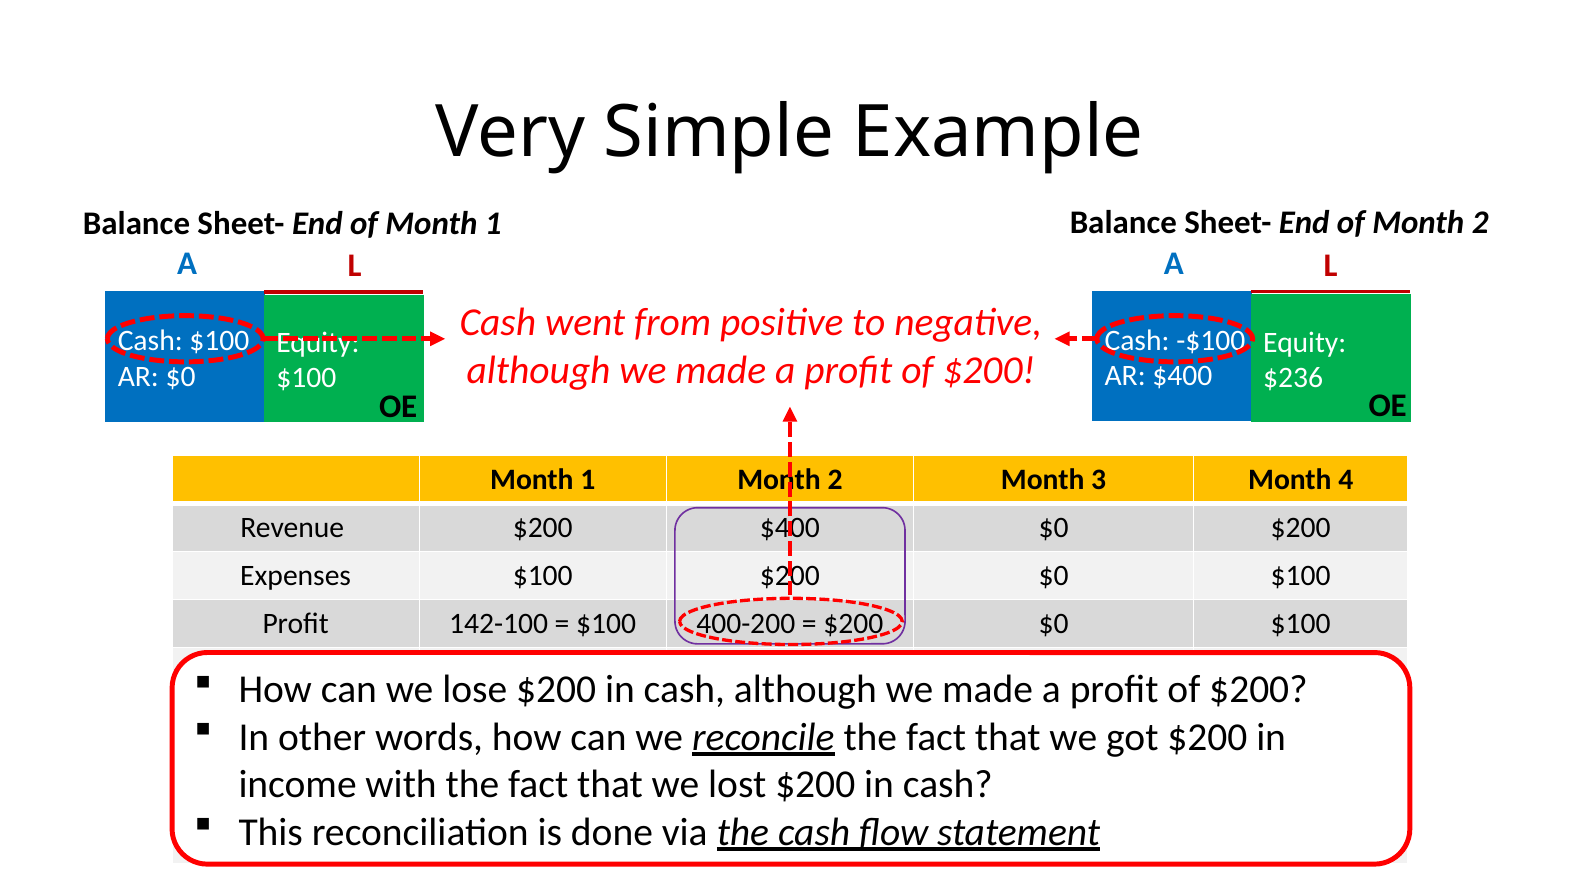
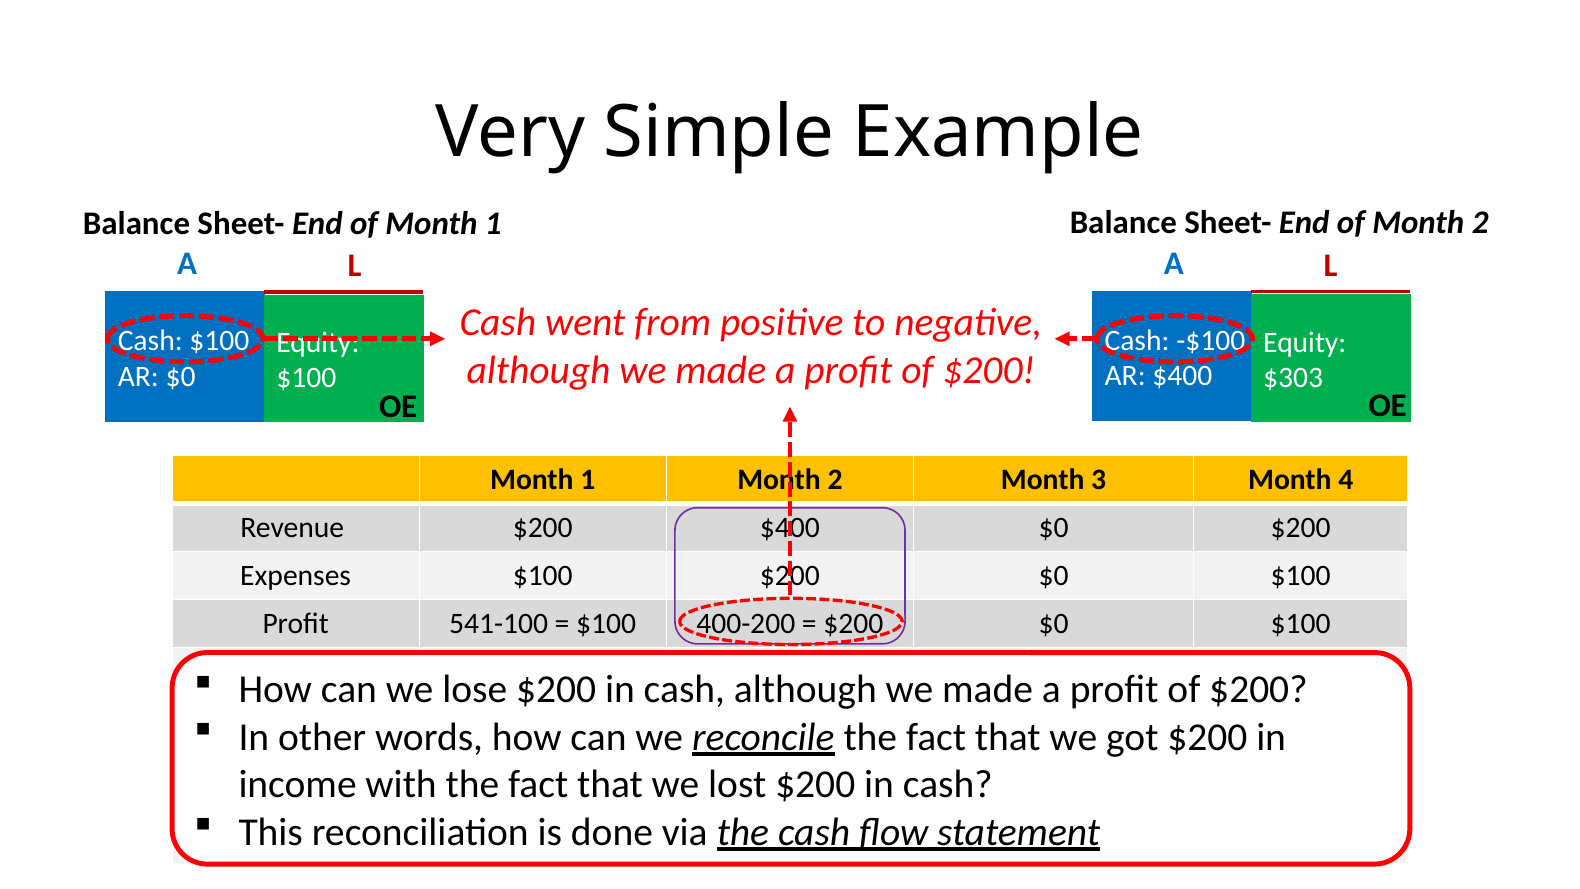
$236: $236 -> $303
142-100: 142-100 -> 541-100
